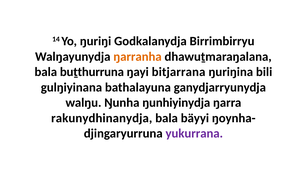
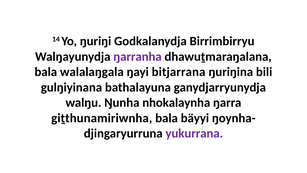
ŋarranha colour: orange -> purple
buṯthurruna: buṯthurruna -> walalaŋgala
ŋunhiyinydja: ŋunhiyinydja -> nhokalaynha
rakunydhinanydja: rakunydhinanydja -> giṯthunamiriwnha
